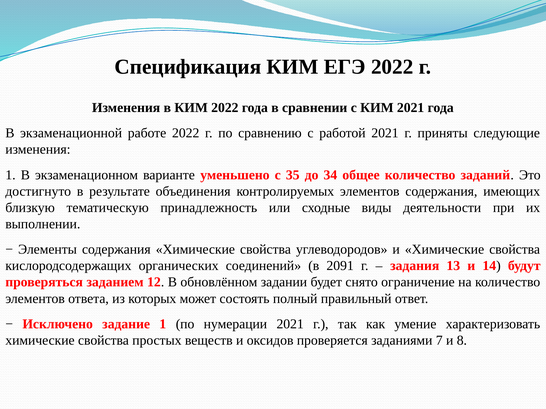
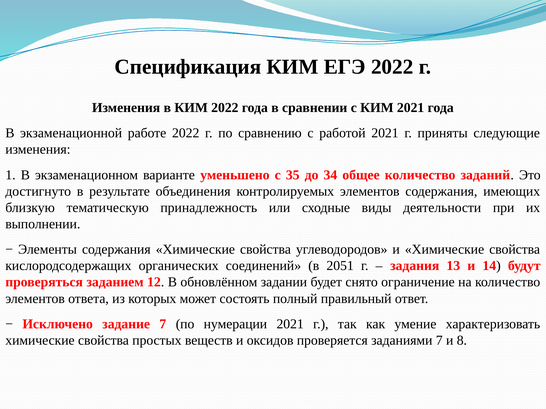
2091: 2091 -> 2051
задание 1: 1 -> 7
